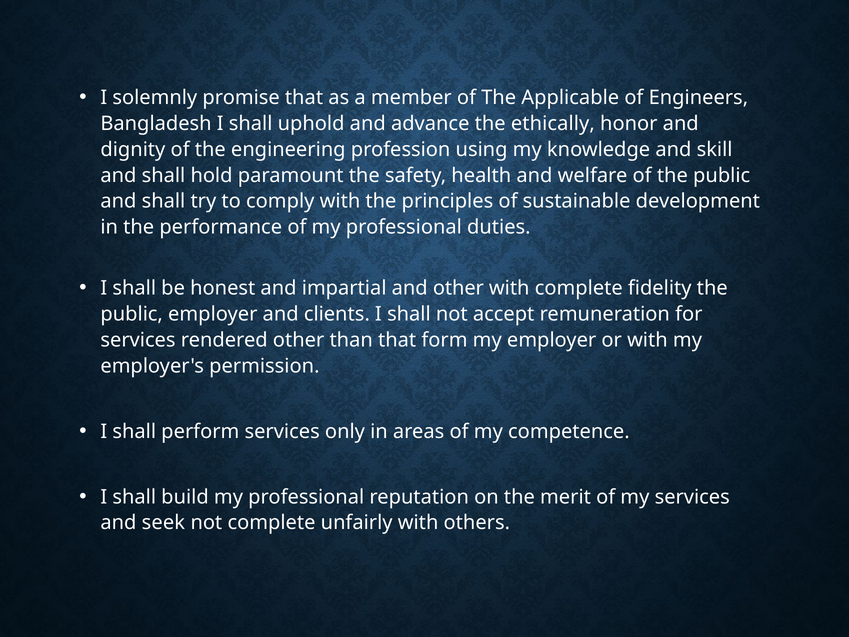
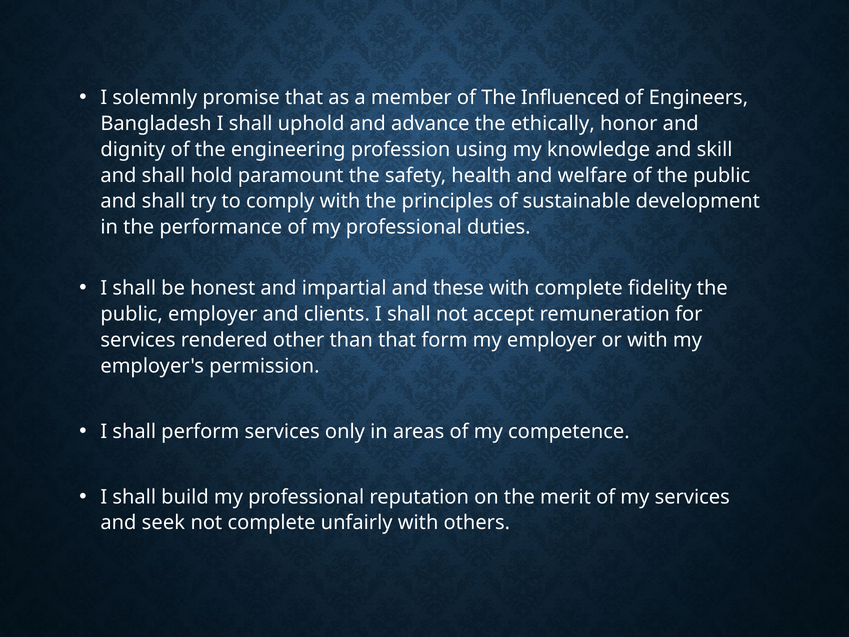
Applicable: Applicable -> Influenced
and other: other -> these
